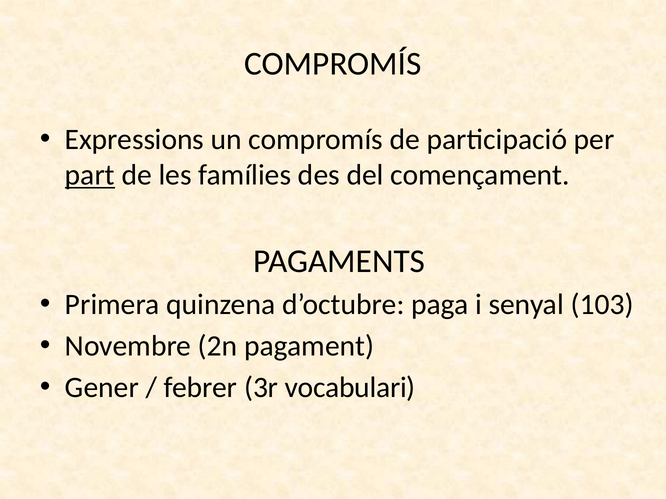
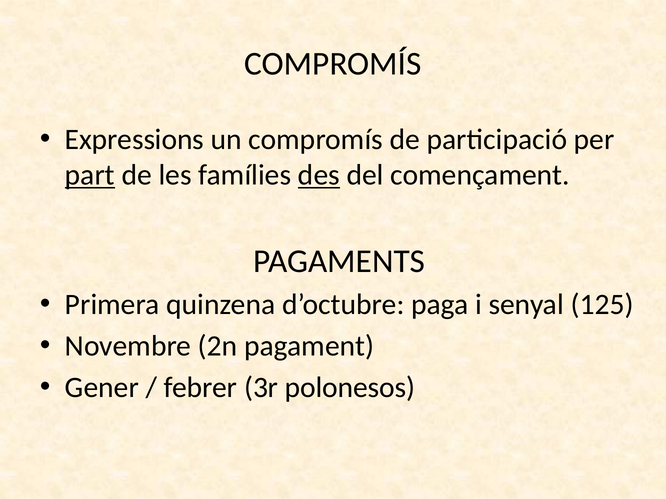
des underline: none -> present
103: 103 -> 125
vocabulari: vocabulari -> polonesos
